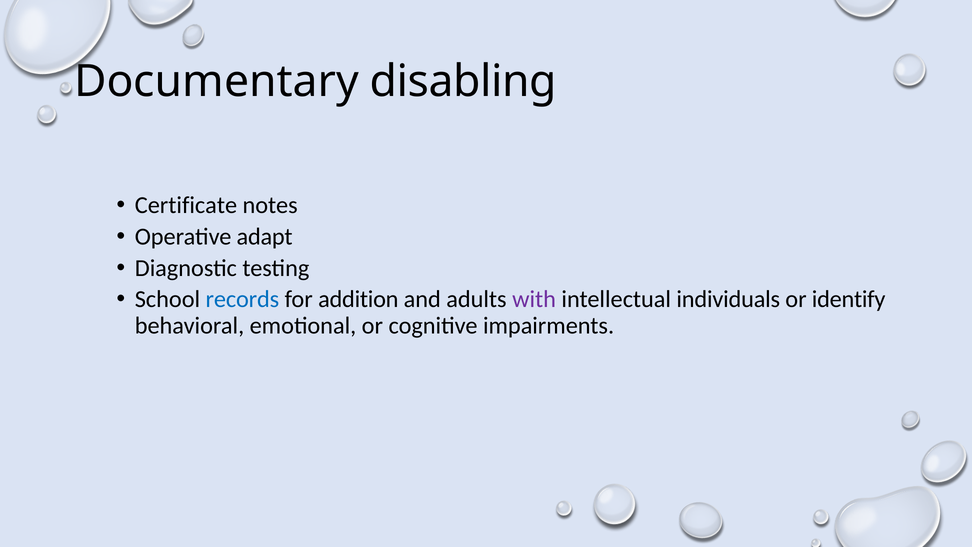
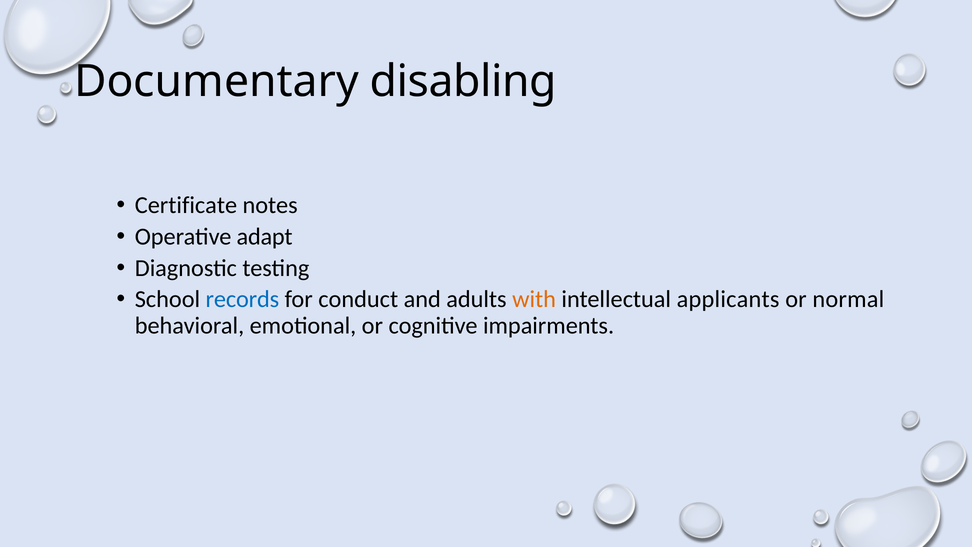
addition: addition -> conduct
with colour: purple -> orange
individuals: individuals -> applicants
identify: identify -> normal
